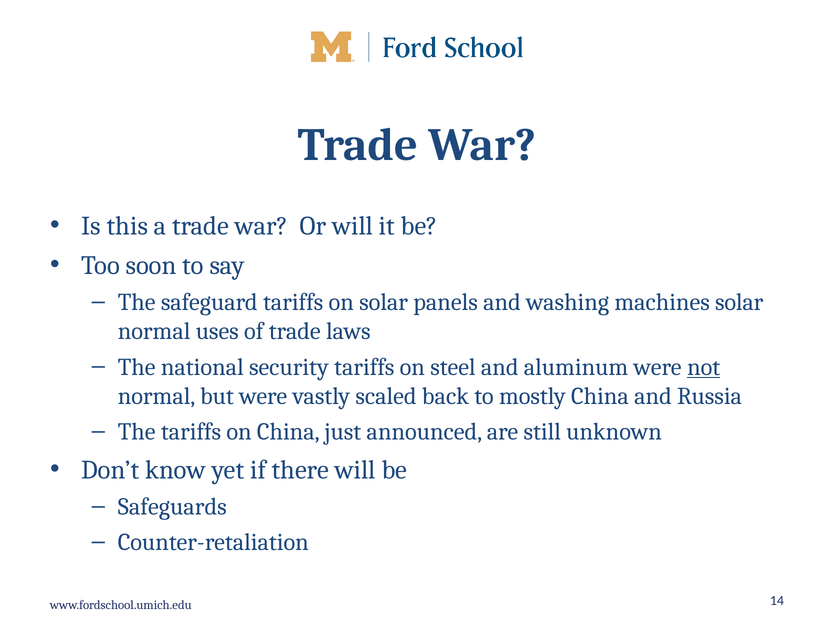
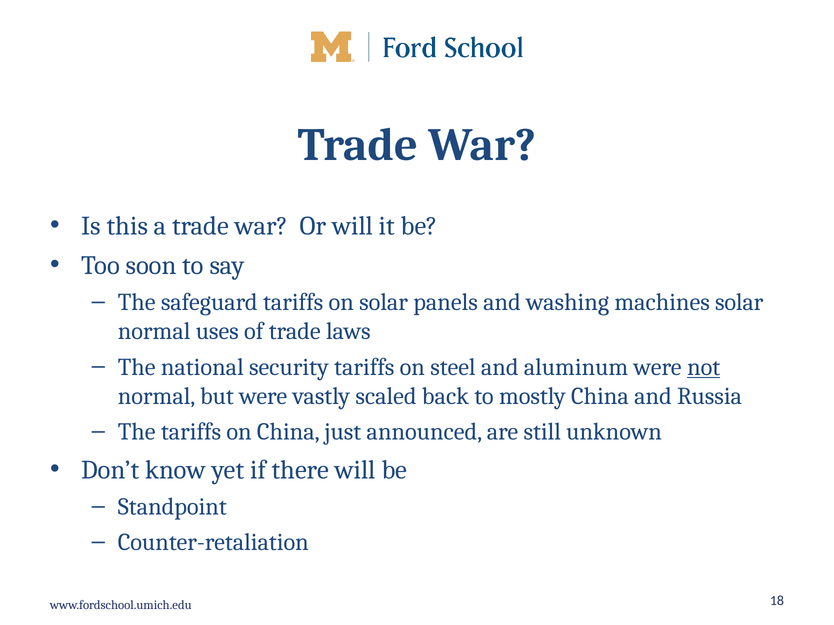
Safeguards: Safeguards -> Standpoint
14: 14 -> 18
